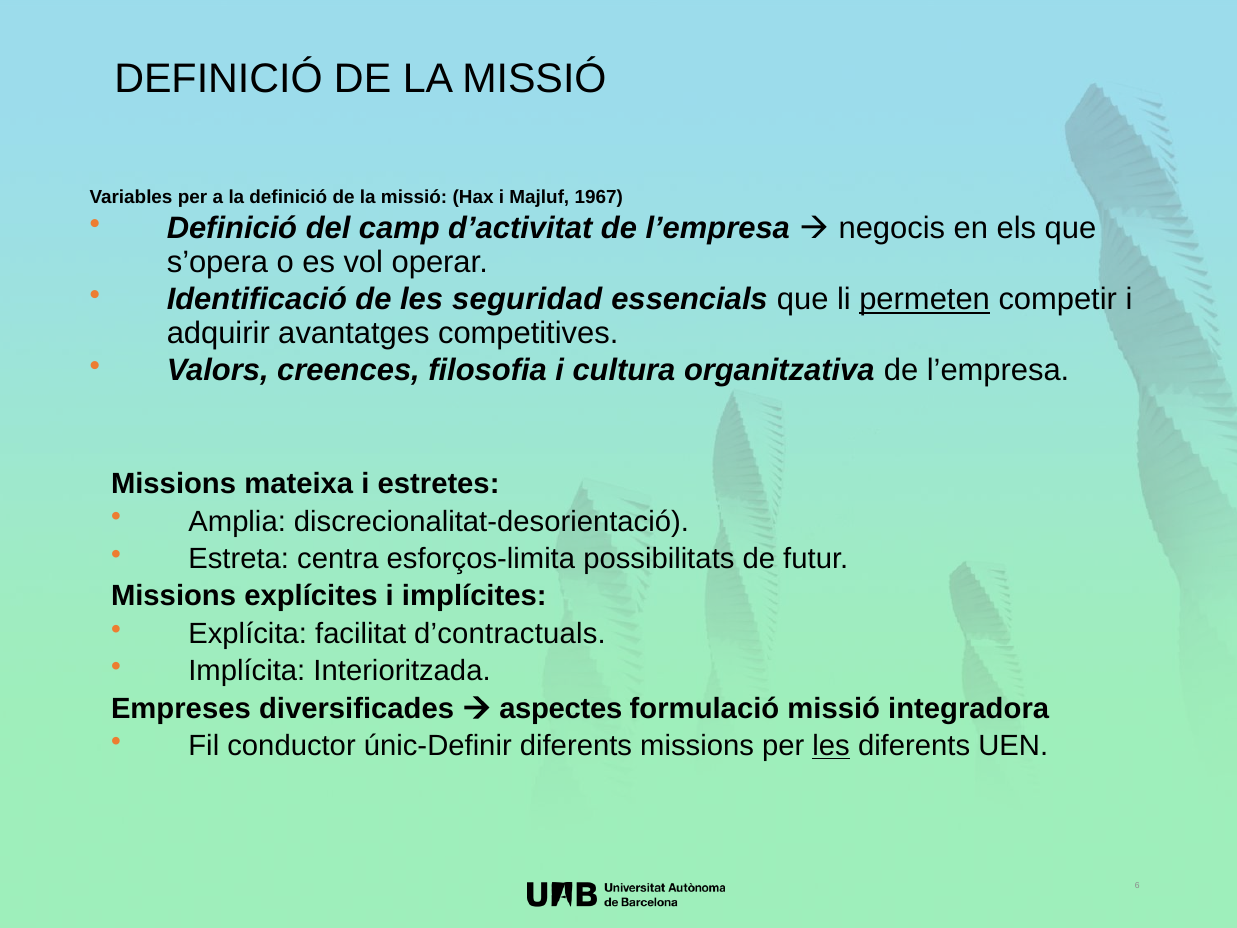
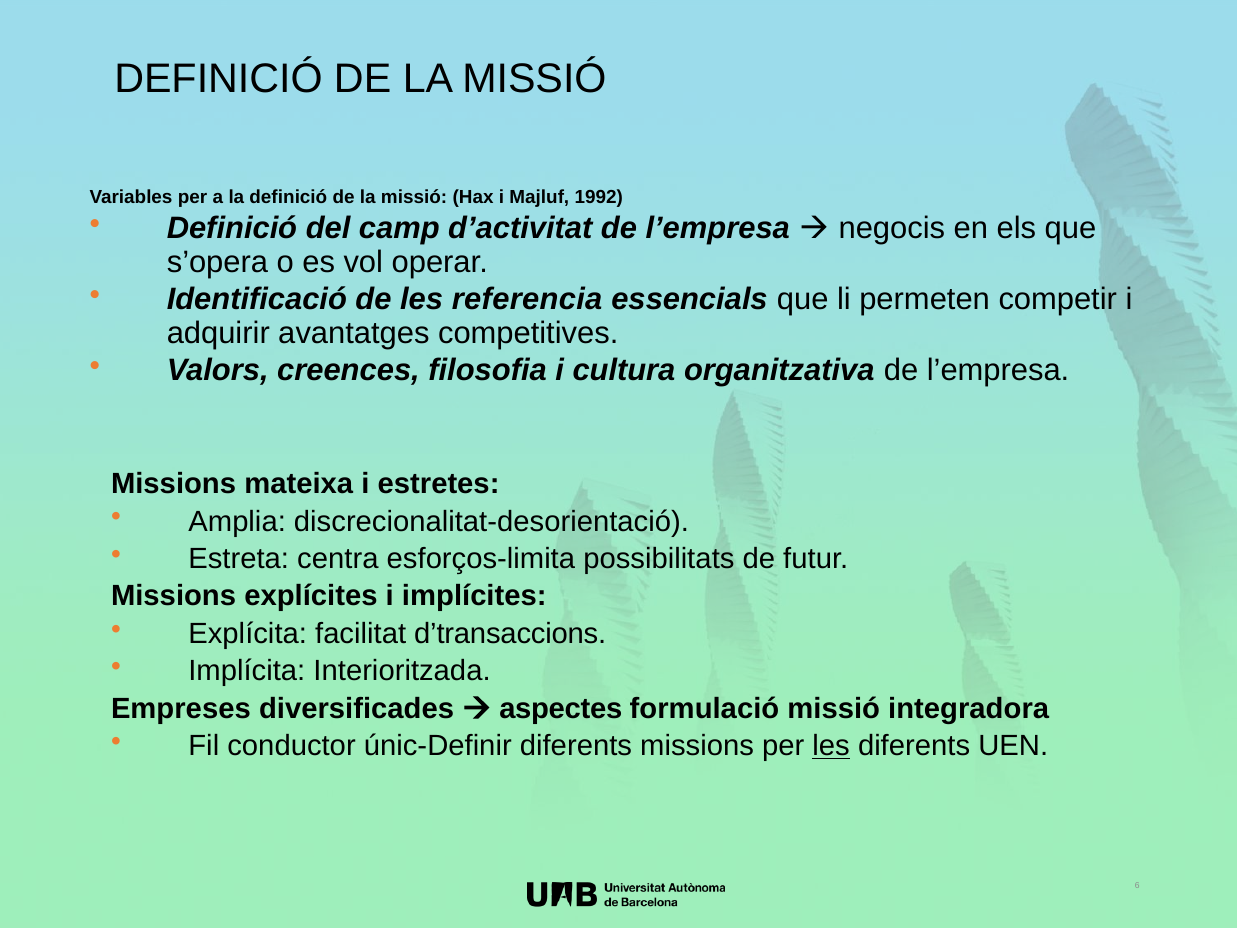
1967: 1967 -> 1992
seguridad: seguridad -> referencia
permeten underline: present -> none
d’contractuals: d’contractuals -> d’transaccions
